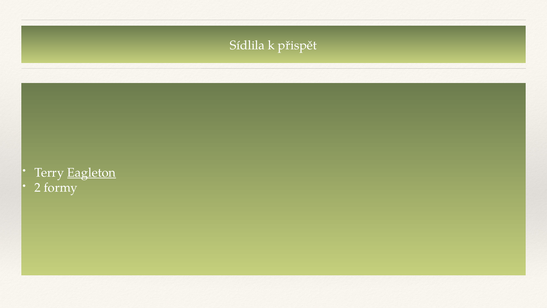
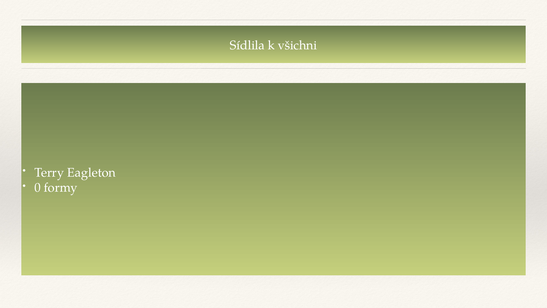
přispět: přispět -> všichni
Eagleton underline: present -> none
2: 2 -> 0
